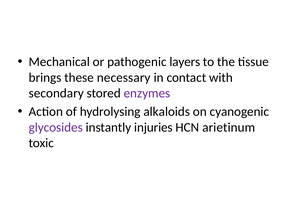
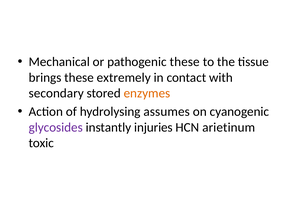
pathogenic layers: layers -> these
necessary: necessary -> extremely
enzymes colour: purple -> orange
alkaloids: alkaloids -> assumes
